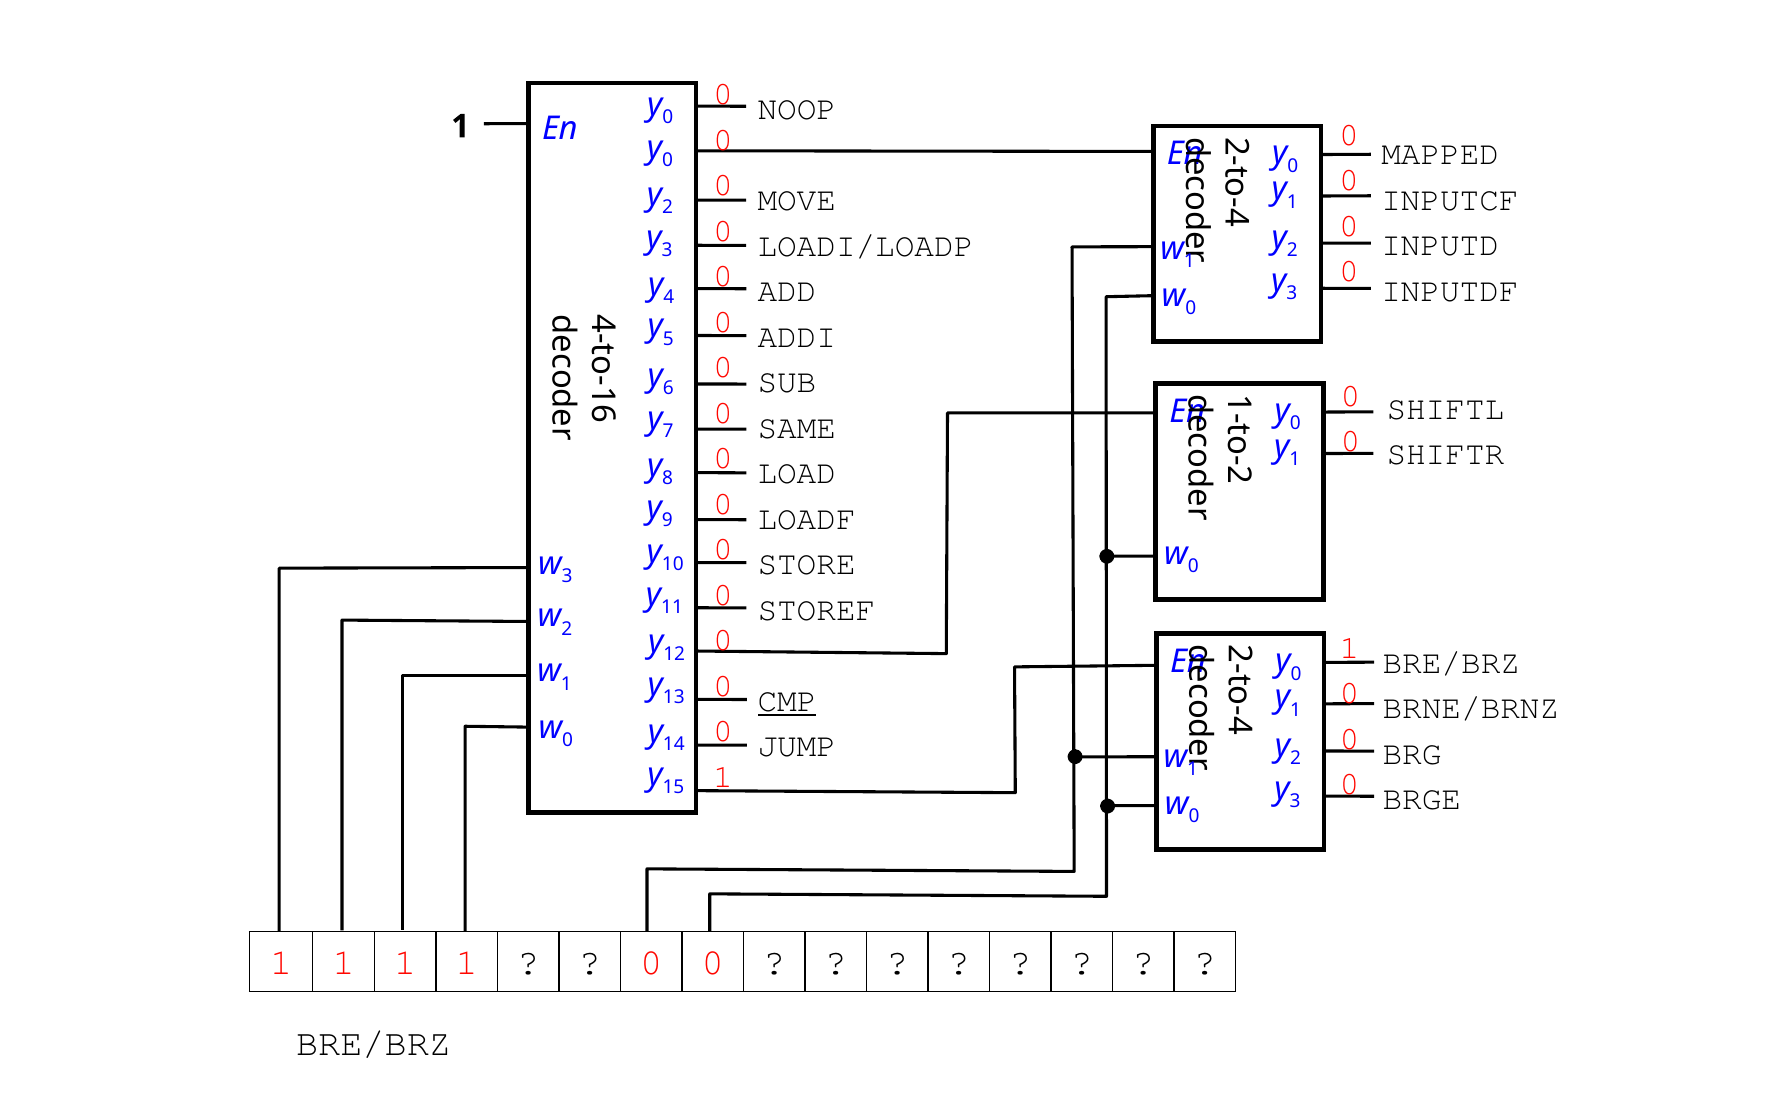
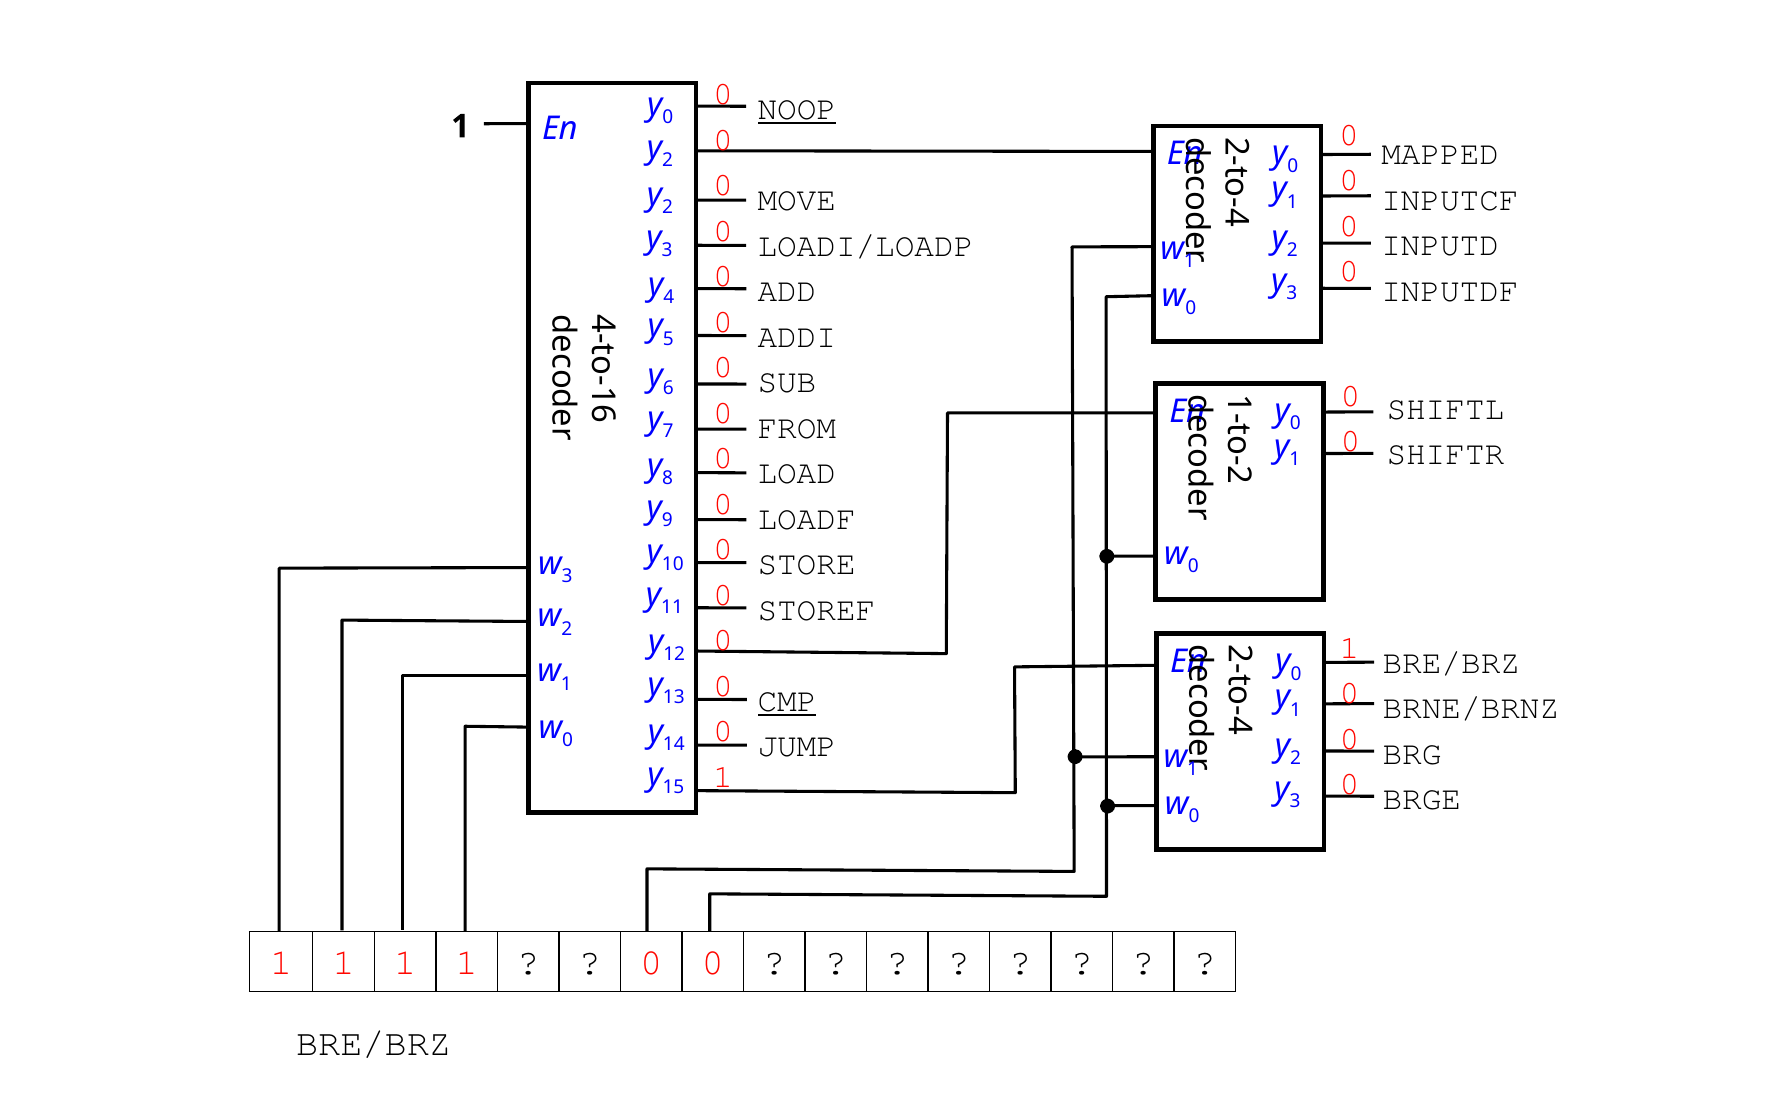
NOOP underline: none -> present
0 at (667, 160): 0 -> 2
SAME: SAME -> FROM
